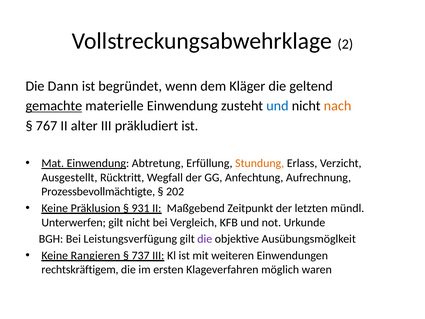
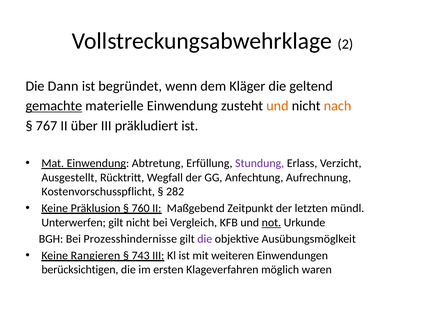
und at (277, 106) colour: blue -> orange
alter: alter -> über
Stundung colour: orange -> purple
Prozessbevollmächtigte: Prozessbevollmächtigte -> Kostenvorschusspflicht
202: 202 -> 282
931: 931 -> 760
not underline: none -> present
Leistungsverfügung: Leistungsverfügung -> Prozesshindernisse
737: 737 -> 743
rechtskräftigem: rechtskräftigem -> berücksichtigen
